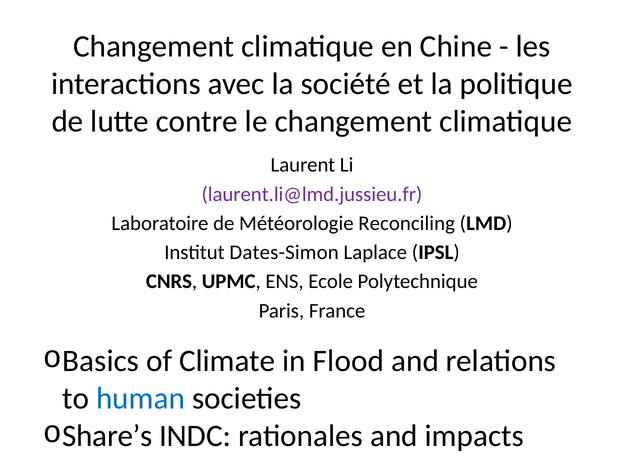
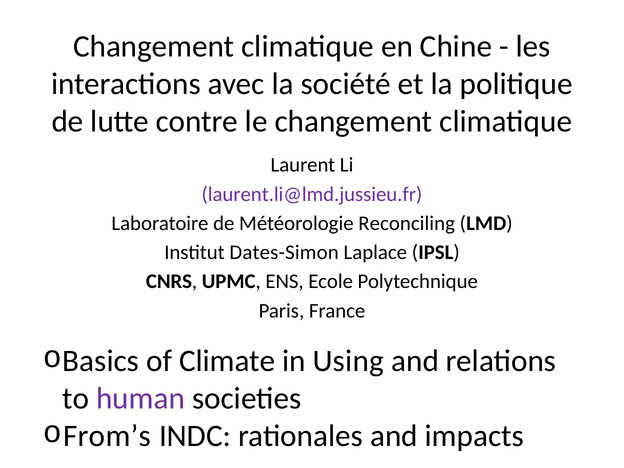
Flood: Flood -> Using
human colour: blue -> purple
Share’s: Share’s -> From’s
